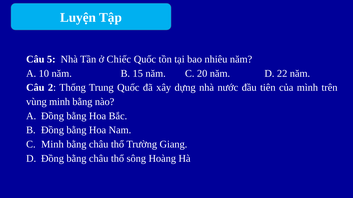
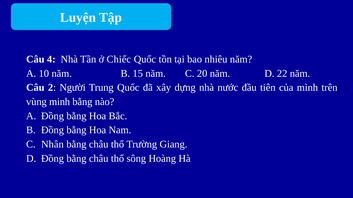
5: 5 -> 4
Thống: Thống -> Người
C Minh: Minh -> Nhân
